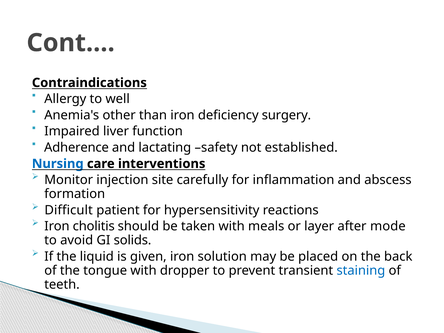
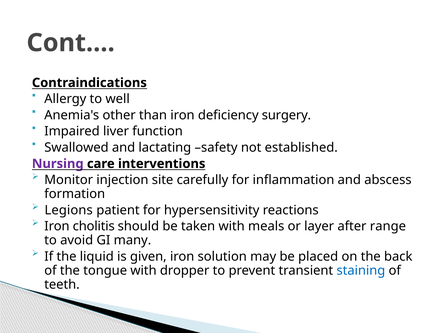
Adherence: Adherence -> Swallowed
Nursing colour: blue -> purple
Difficult: Difficult -> Legions
mode: mode -> range
solids: solids -> many
